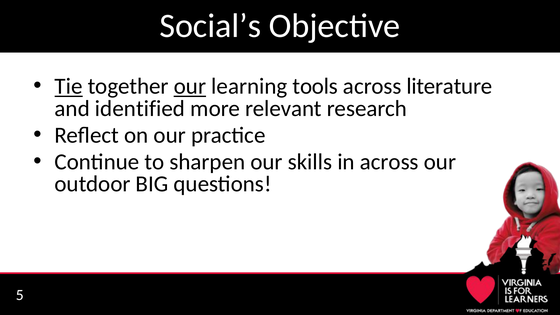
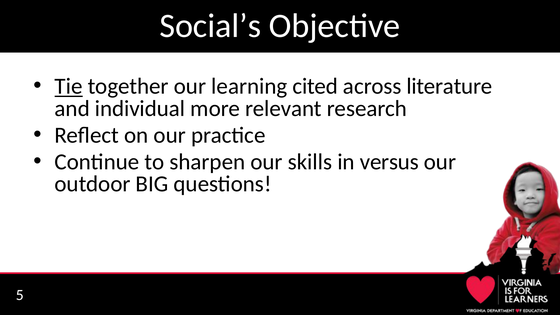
our at (190, 86) underline: present -> none
tools: tools -> cited
identified: identified -> individual
in across: across -> versus
